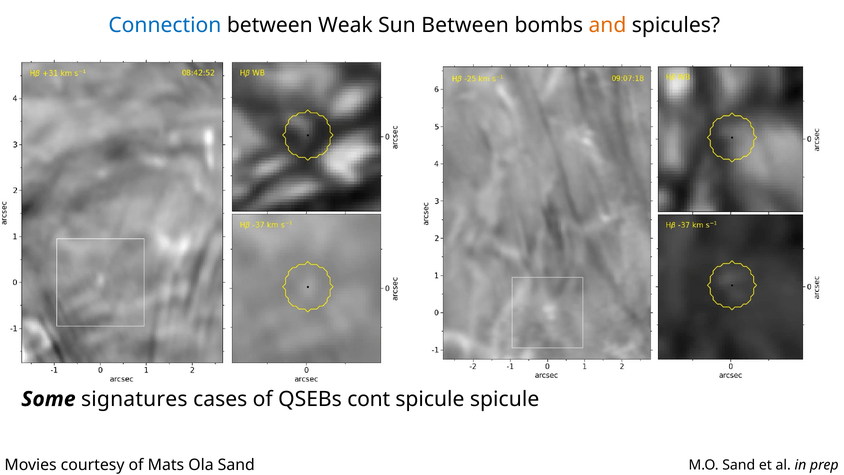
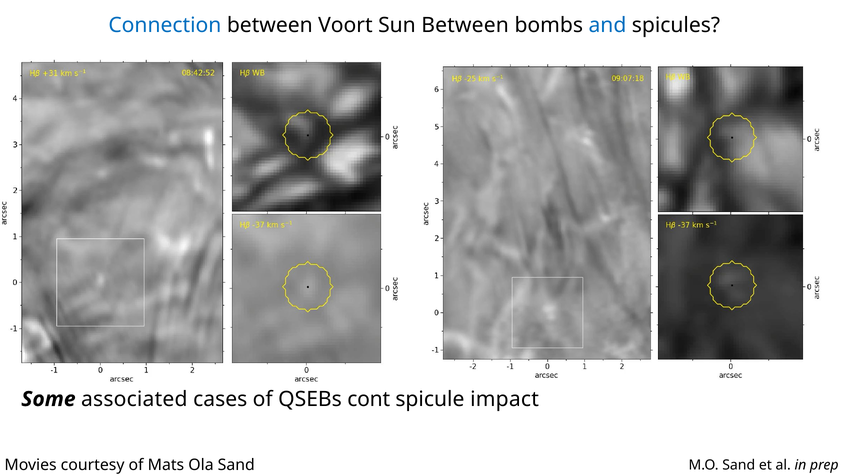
Weak: Weak -> Voort
and colour: orange -> blue
signatures: signatures -> associated
spicule spicule: spicule -> impact
